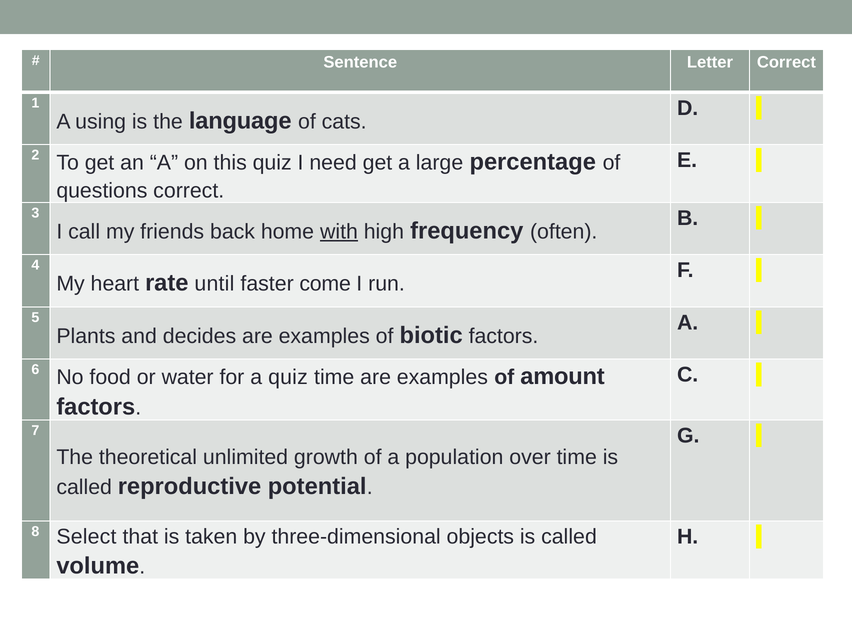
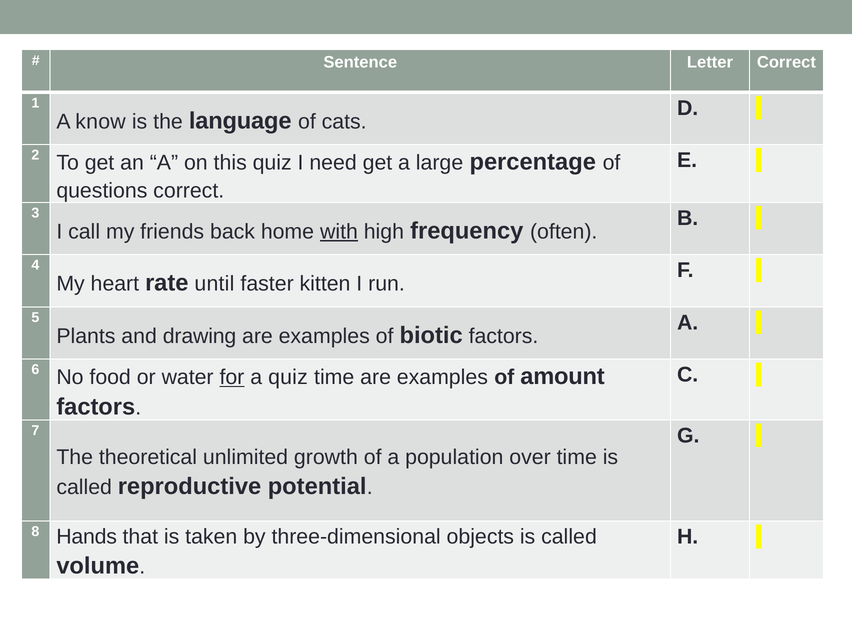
using: using -> know
come: come -> kitten
decides: decides -> drawing
for underline: none -> present
Select: Select -> Hands
